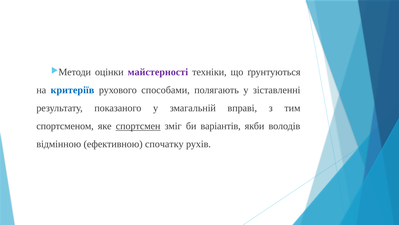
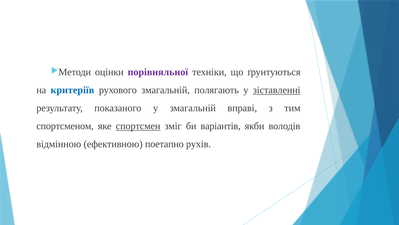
майстерності: майстерності -> порівняльної
рухового способами: способами -> змагальній
зіставленні underline: none -> present
спочатку: спочатку -> поетапно
